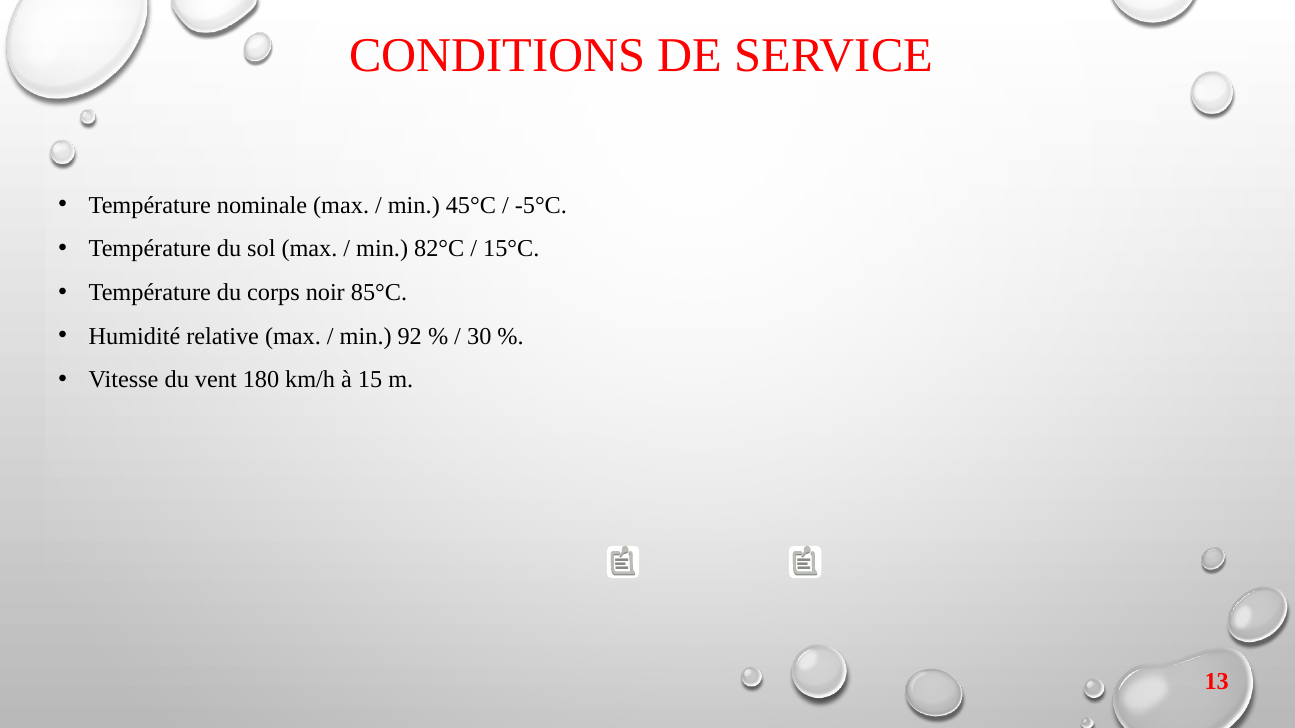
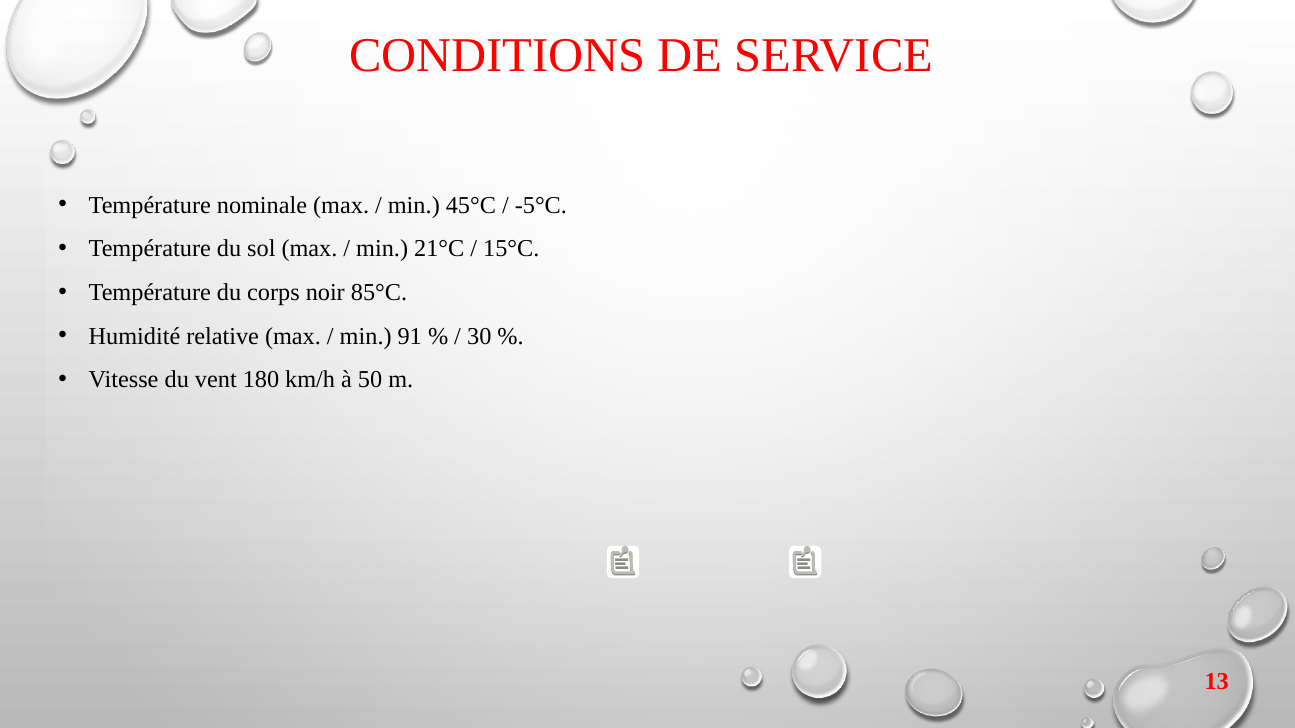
82°C: 82°C -> 21°C
92: 92 -> 91
15: 15 -> 50
